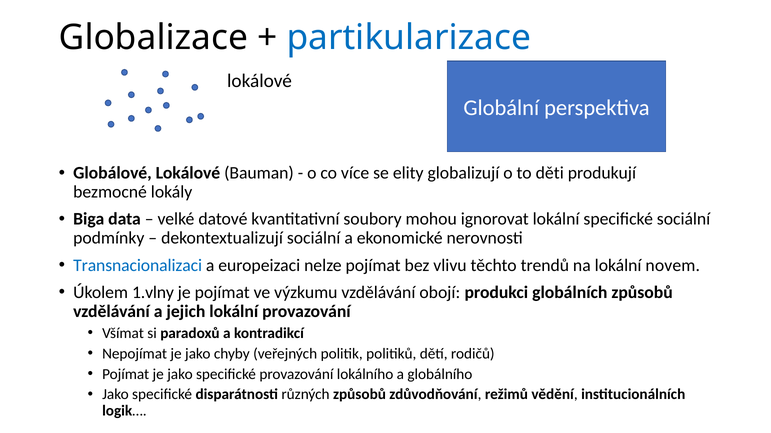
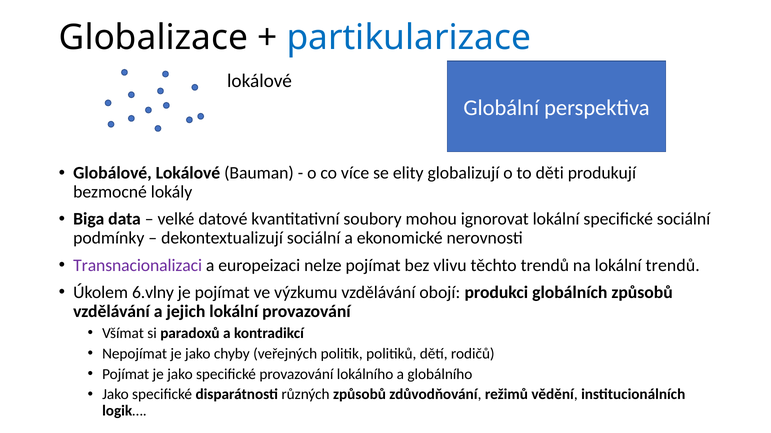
Transnacionalizaci colour: blue -> purple
lokální novem: novem -> trendů
1.vlny: 1.vlny -> 6.vlny
